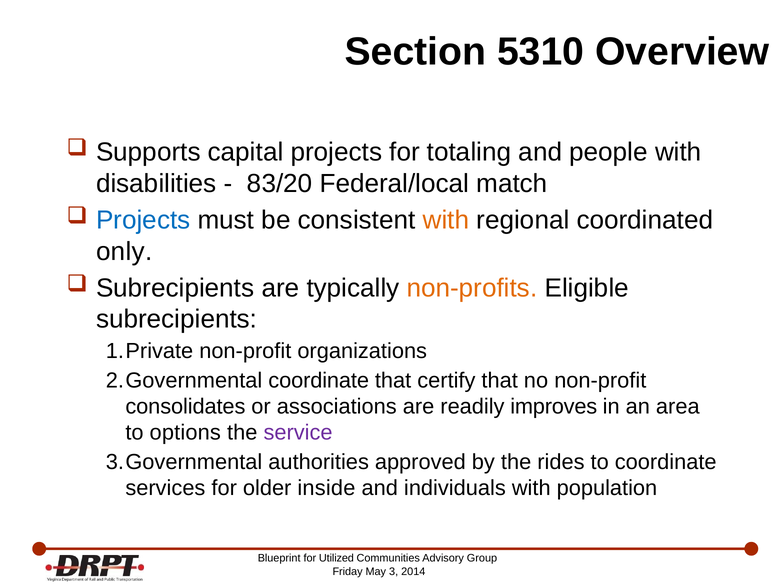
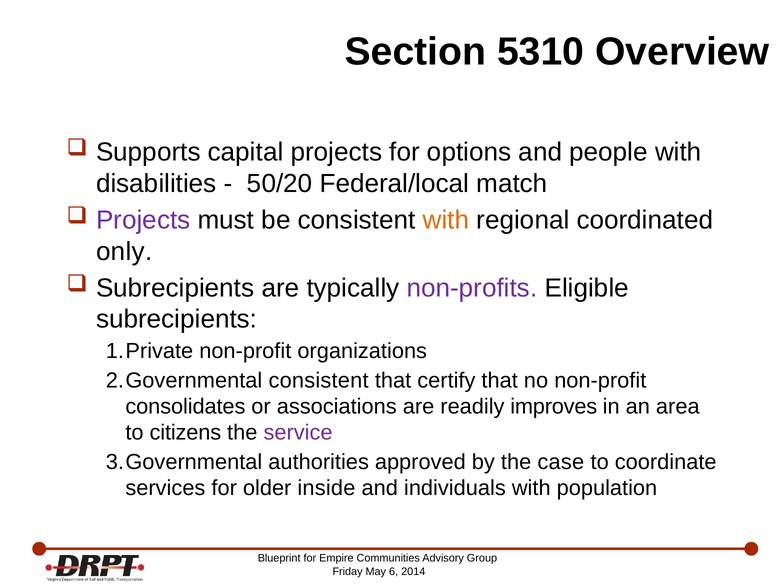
totaling: totaling -> options
83/20: 83/20 -> 50/20
Projects at (143, 220) colour: blue -> purple
non-profits colour: orange -> purple
coordinate at (319, 380): coordinate -> consistent
options: options -> citizens
rides: rides -> case
Utilized: Utilized -> Empire
3: 3 -> 6
